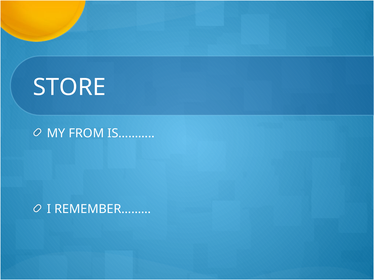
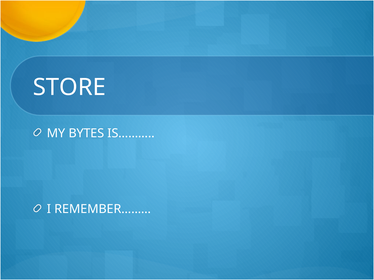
FROM: FROM -> BYTES
